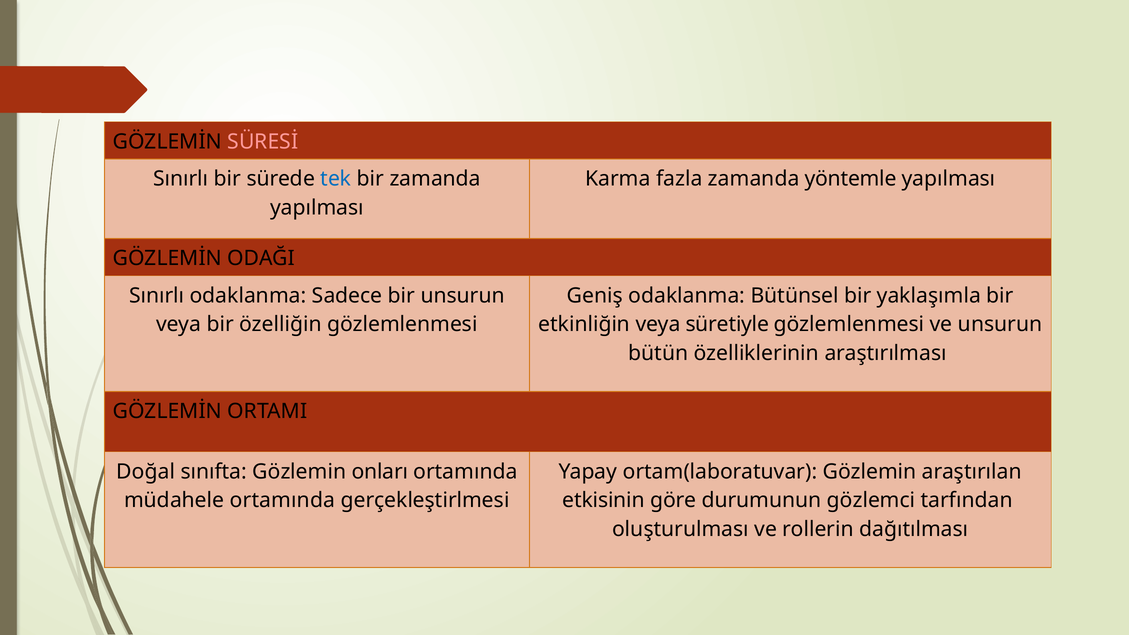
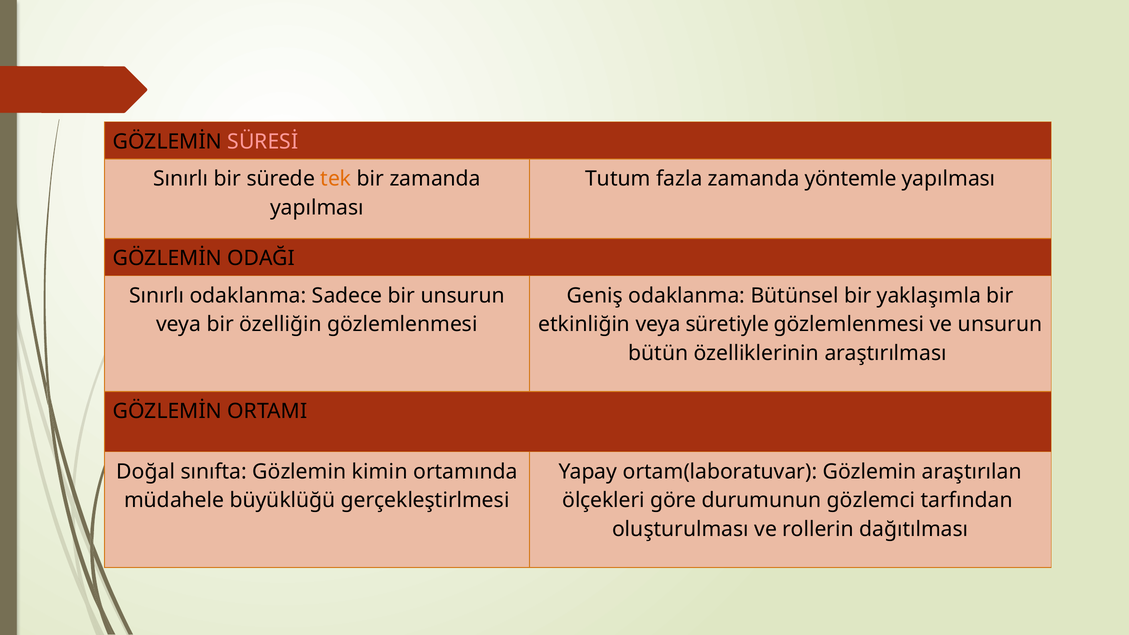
tek colour: blue -> orange
Karma: Karma -> Tutum
onları: onları -> kimin
müdahele ortamında: ortamında -> büyüklüğü
etkisinin: etkisinin -> ölçekleri
